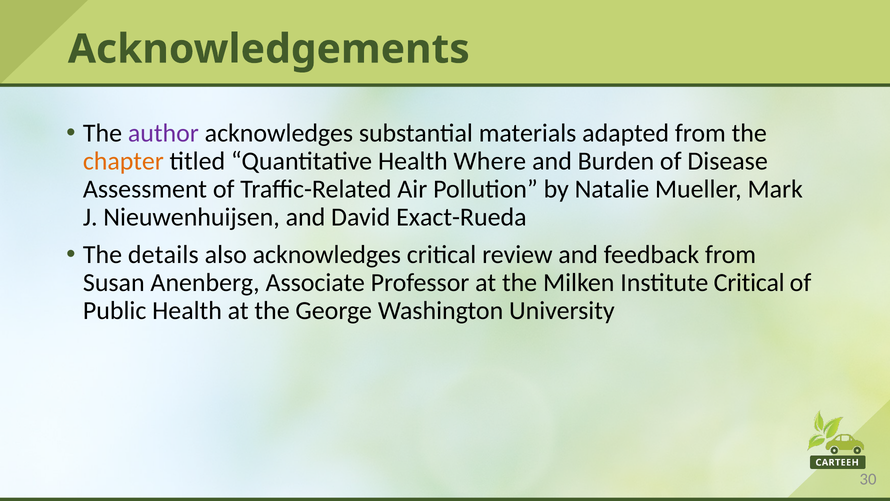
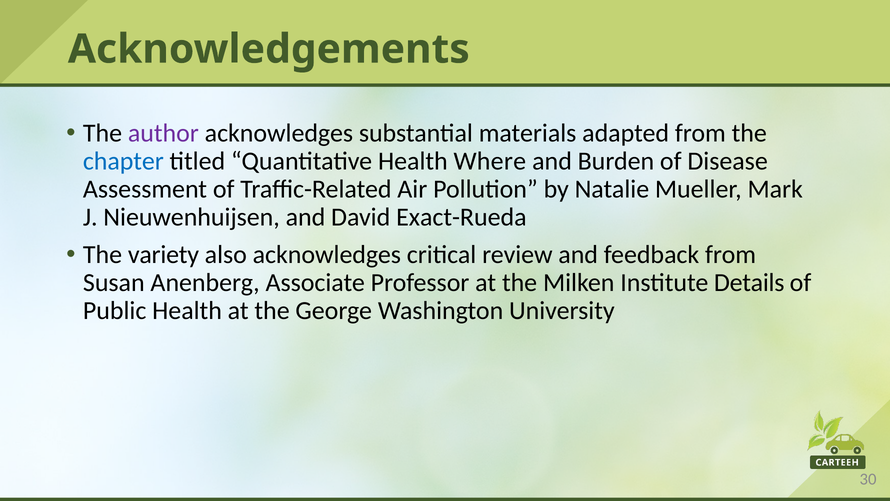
chapter colour: orange -> blue
details: details -> variety
Institute Critical: Critical -> Details
